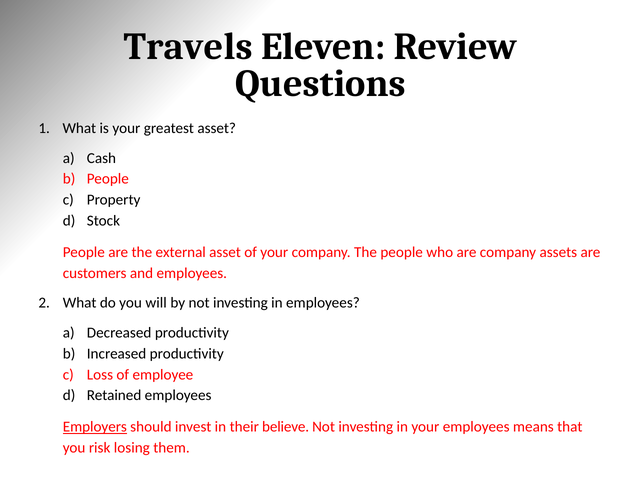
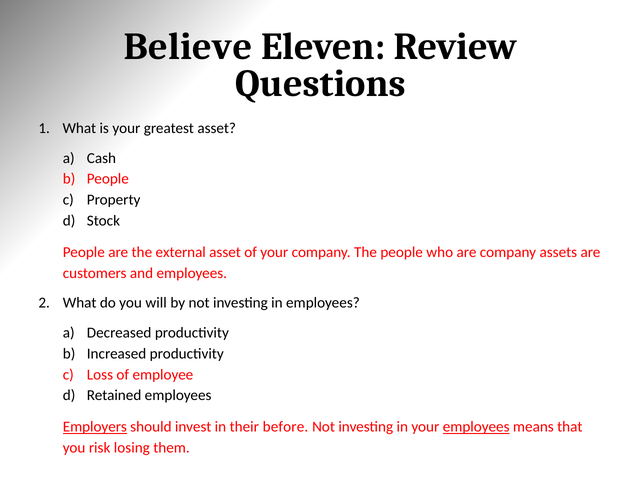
Travels: Travels -> Believe
believe: believe -> before
employees at (476, 427) underline: none -> present
